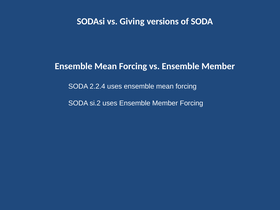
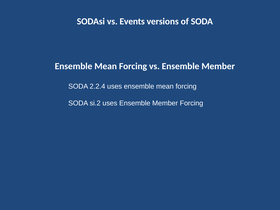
Giving: Giving -> Events
